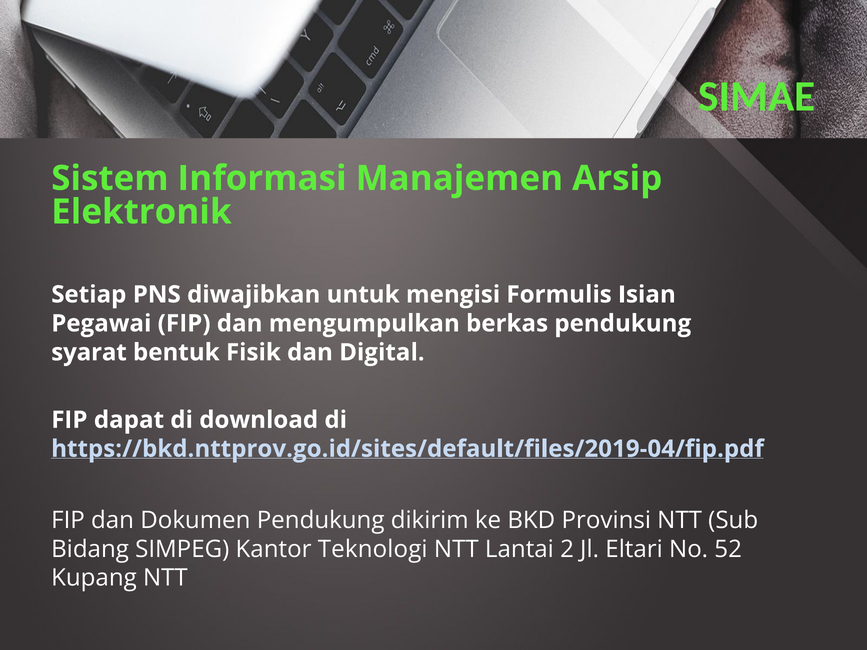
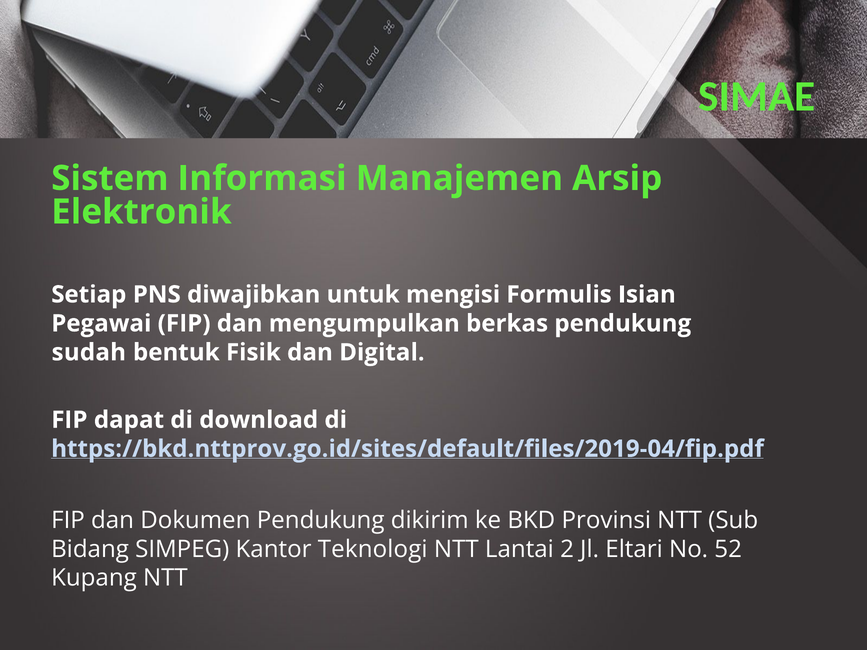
syarat: syarat -> sudah
